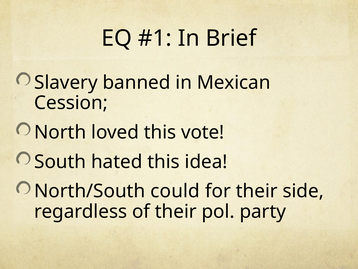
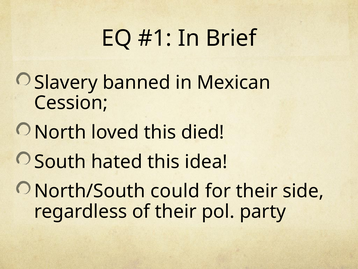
vote: vote -> died
